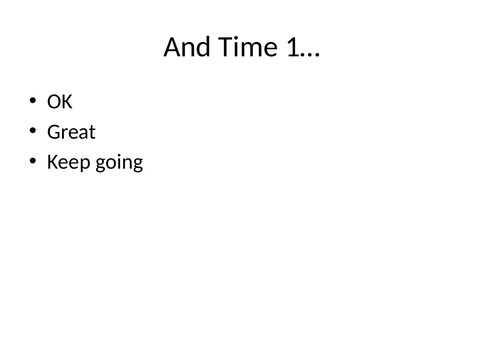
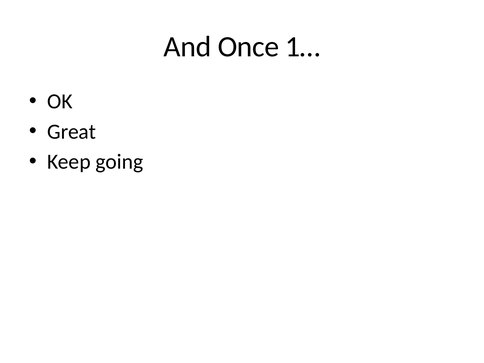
Time: Time -> Once
